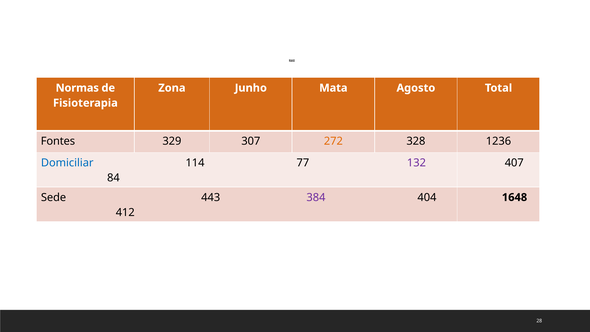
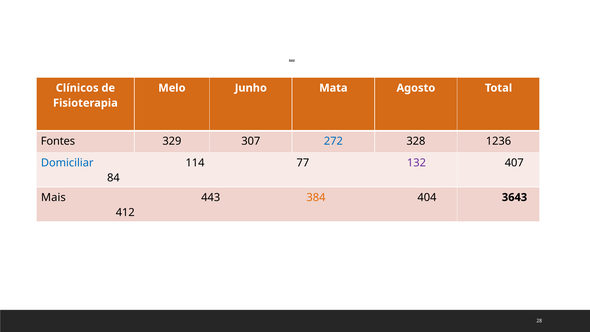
Normas: Normas -> Clínicos
Zona: Zona -> Melo
272 colour: orange -> blue
Sede: Sede -> Mais
384 colour: purple -> orange
1648: 1648 -> 3643
